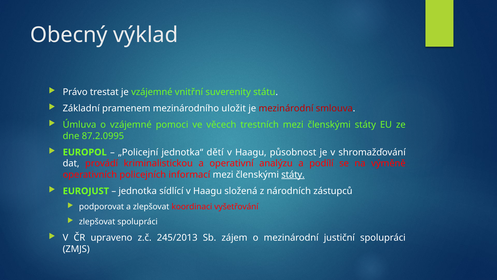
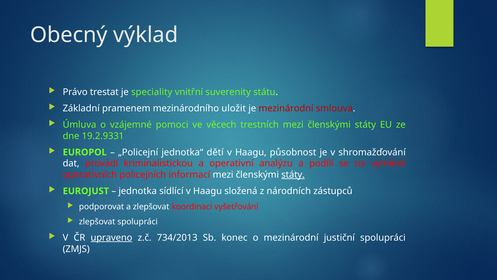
je vzájemné: vzájemné -> speciality
87.2.0995: 87.2.0995 -> 19.2.9331
upraveno underline: none -> present
245/2013: 245/2013 -> 734/2013
zájem: zájem -> konec
